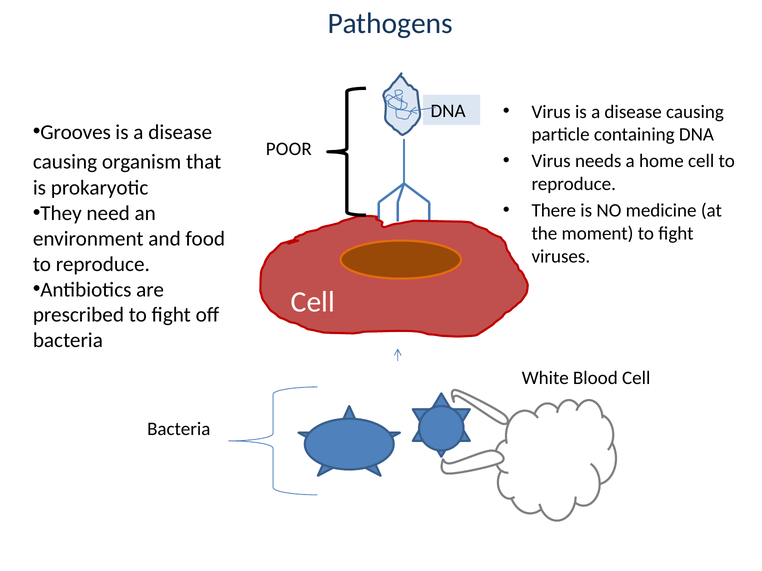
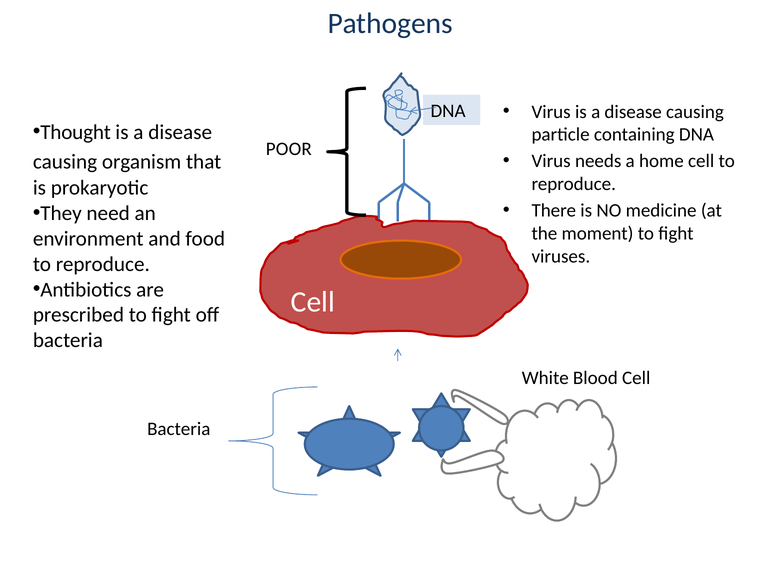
Grooves: Grooves -> Thought
